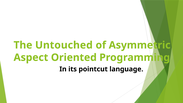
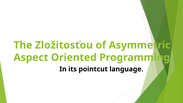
Untouched: Untouched -> Zložitosťou
